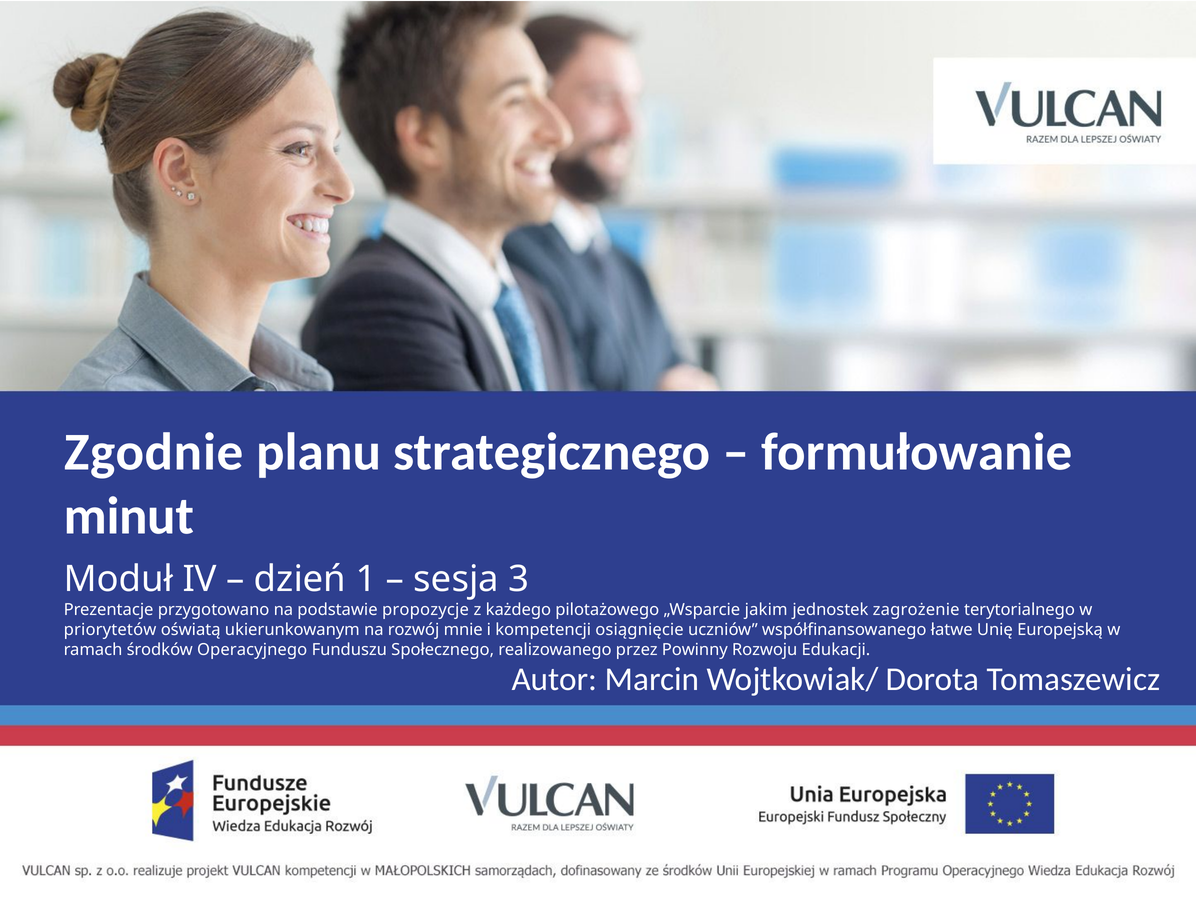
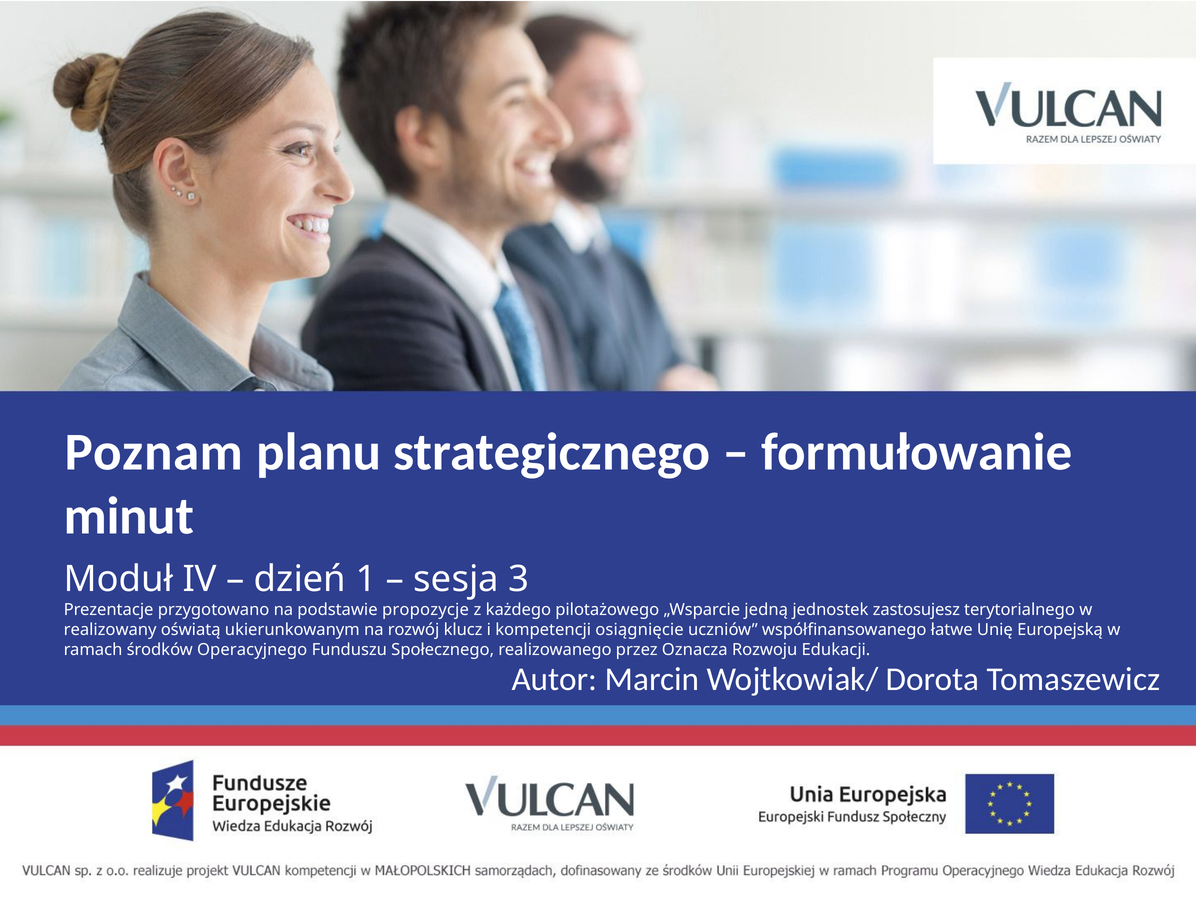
Zgodnie: Zgodnie -> Poznam
jakim: jakim -> jedną
zagrożenie: zagrożenie -> zastosujesz
priorytetów: priorytetów -> realizowany
mnie: mnie -> klucz
Powinny: Powinny -> Oznacza
